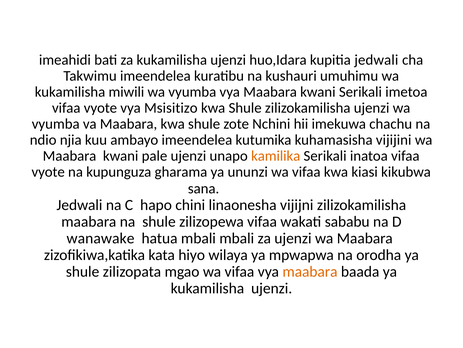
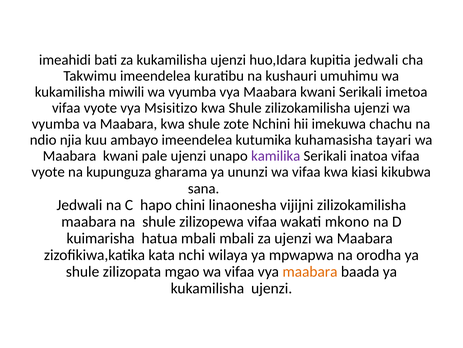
vijijini: vijijini -> tayari
kamilika colour: orange -> purple
sababu: sababu -> mkono
wanawake: wanawake -> kuimarisha
hiyo: hiyo -> nchi
